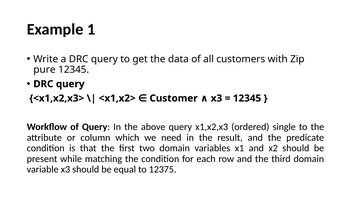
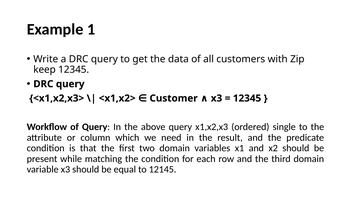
pure: pure -> keep
12375: 12375 -> 12145
